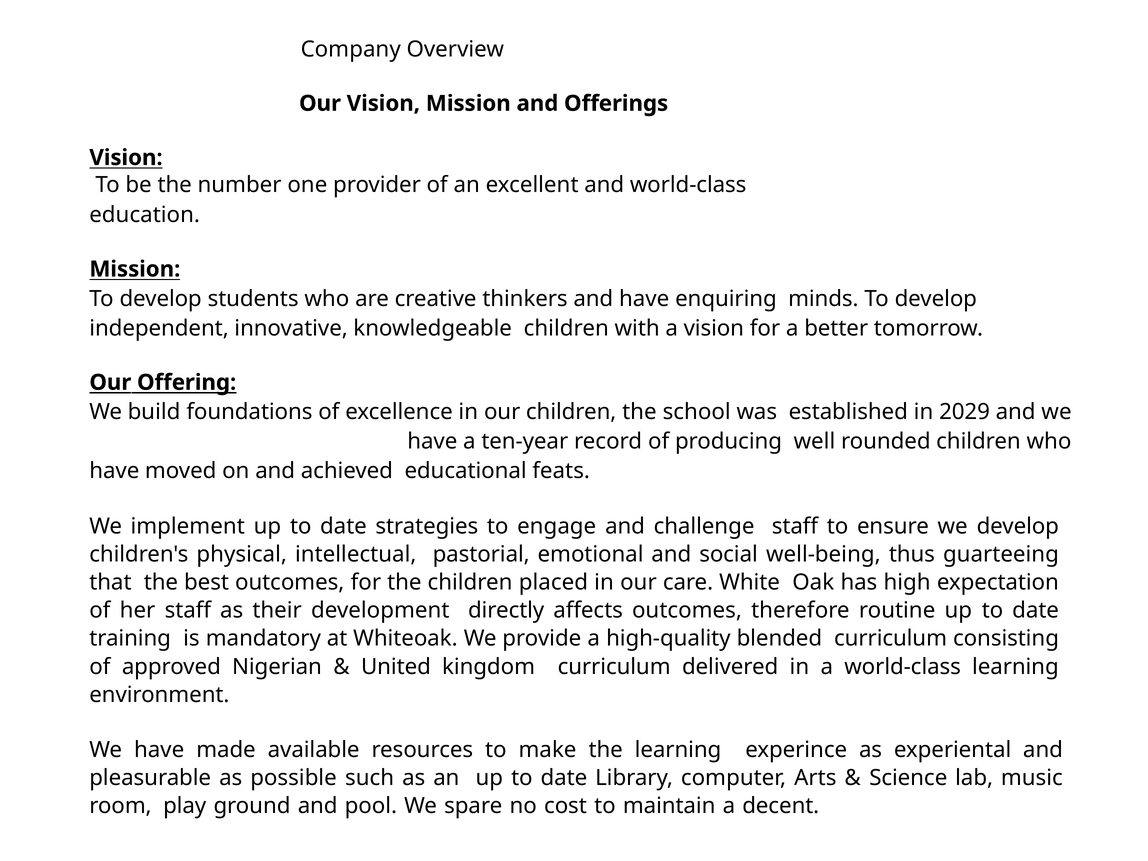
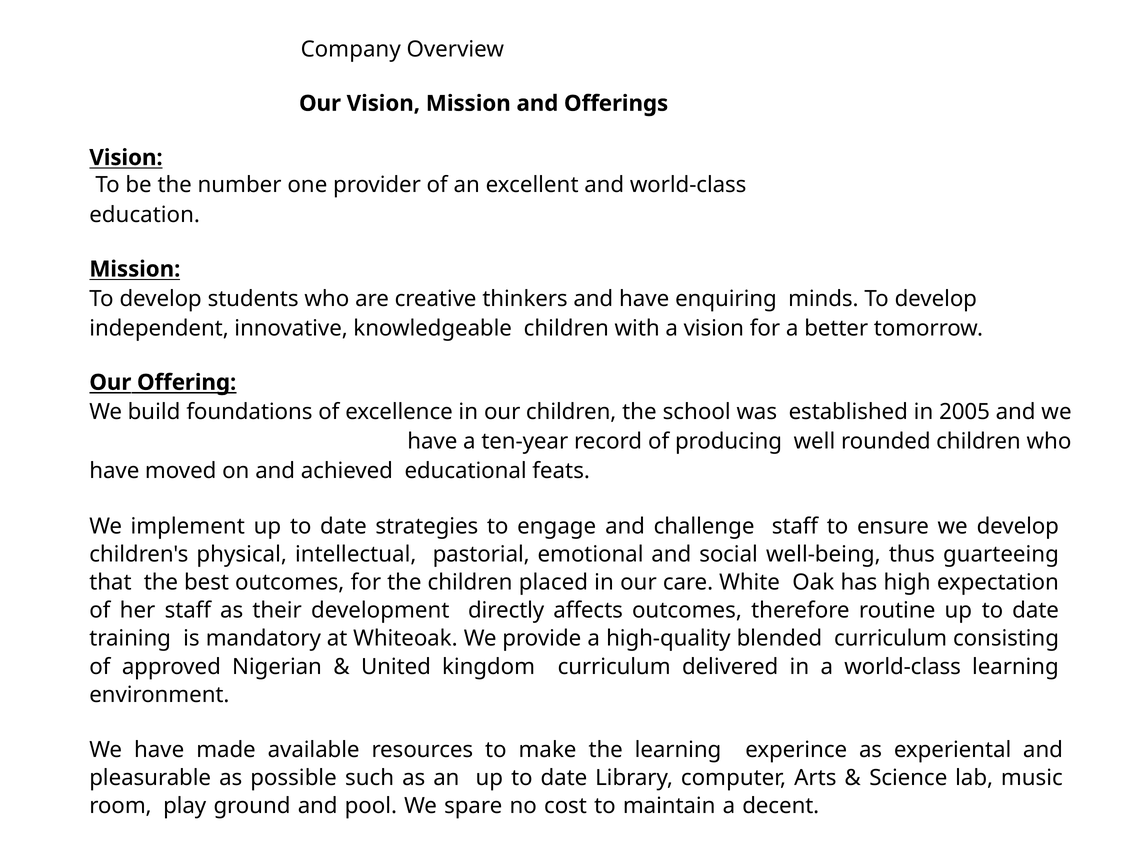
2029: 2029 -> 2005
